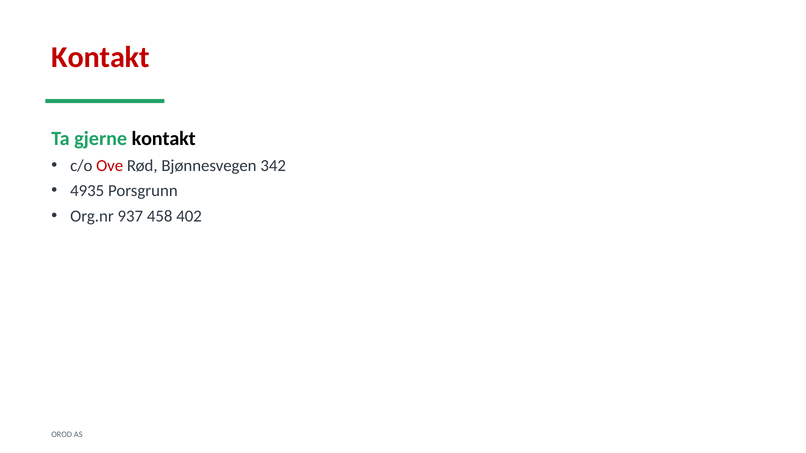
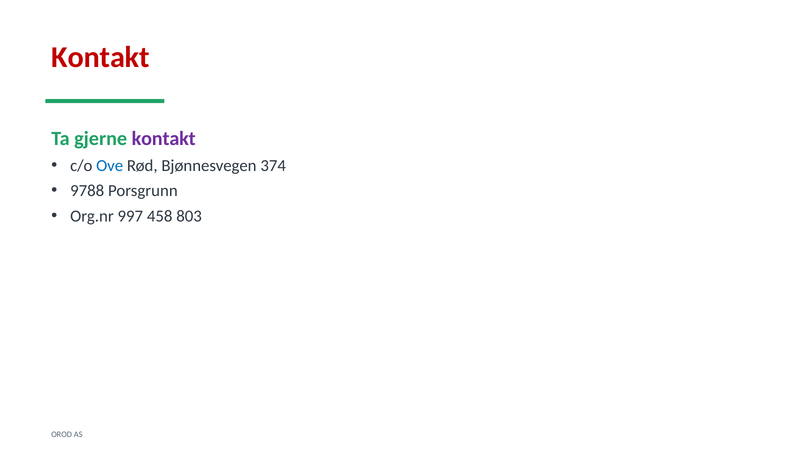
kontakt at (164, 139) colour: black -> purple
Ove colour: red -> blue
342: 342 -> 374
4935: 4935 -> 9788
937: 937 -> 997
402: 402 -> 803
